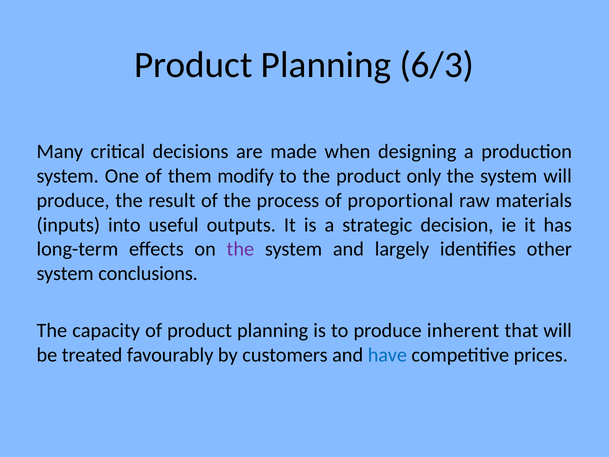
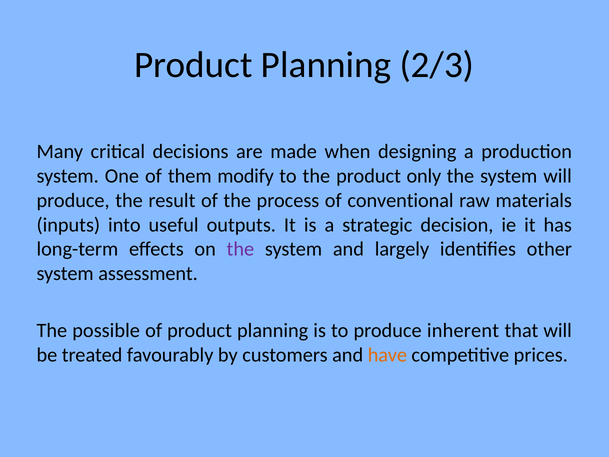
6/3: 6/3 -> 2/3
proportional: proportional -> conventional
conclusions: conclusions -> assessment
capacity: capacity -> possible
have colour: blue -> orange
